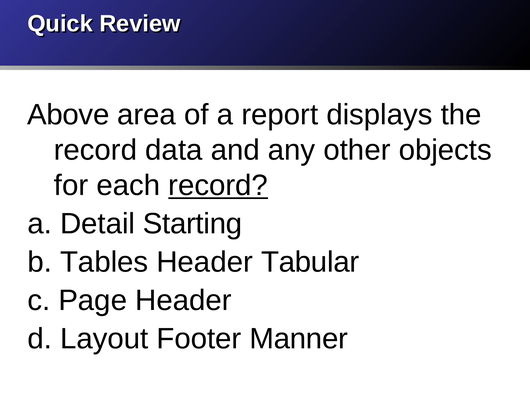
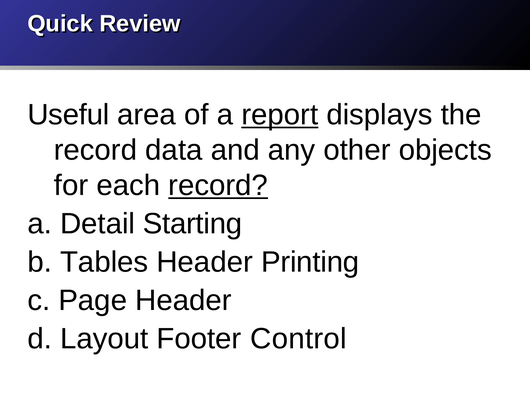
Above: Above -> Useful
report underline: none -> present
Tabular: Tabular -> Printing
Manner: Manner -> Control
